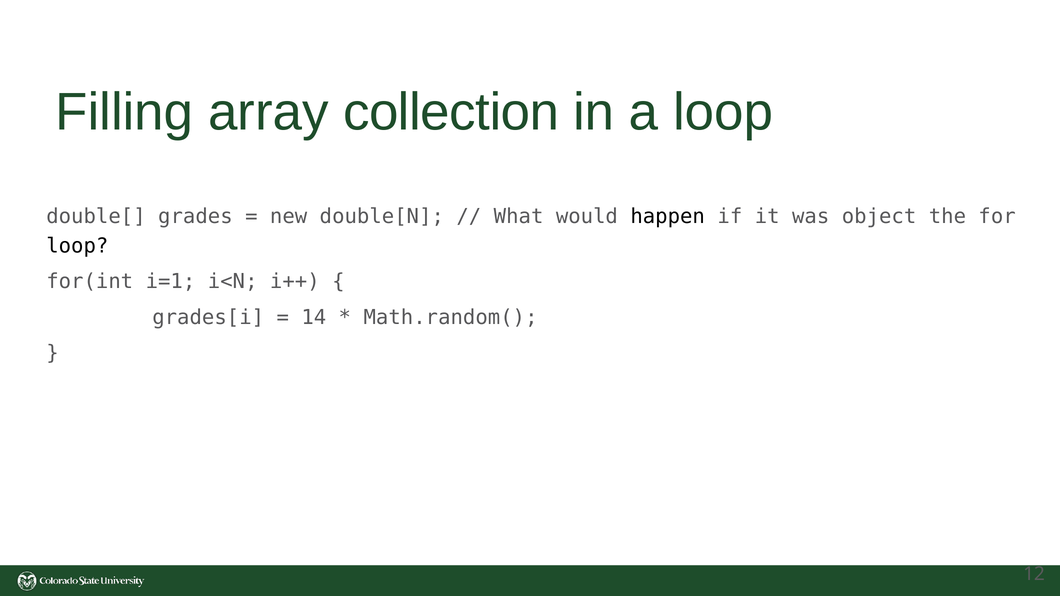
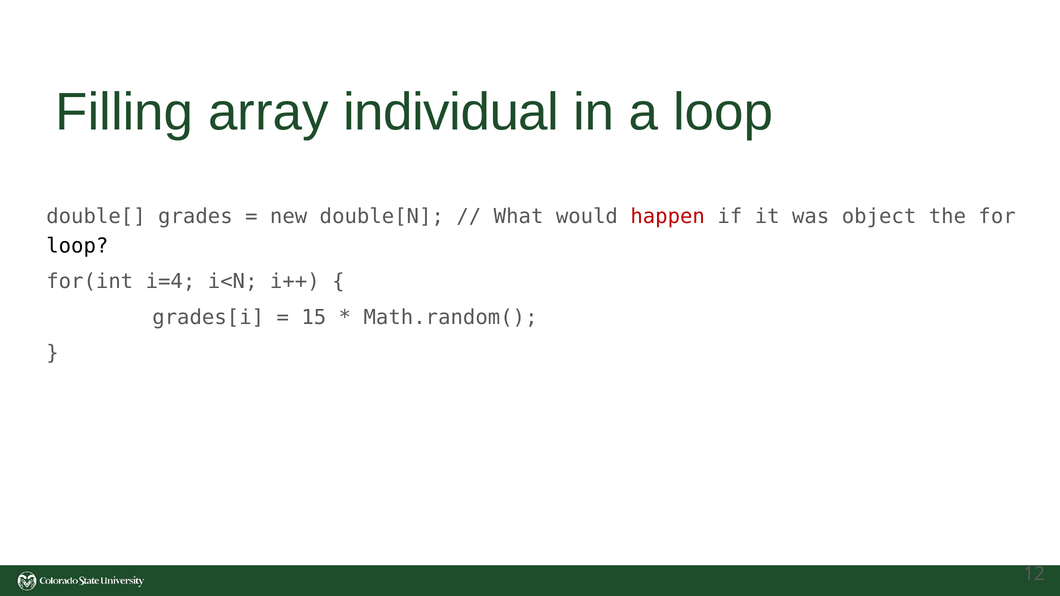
collection: collection -> individual
happen colour: black -> red
i=1: i=1 -> i=4
14: 14 -> 15
